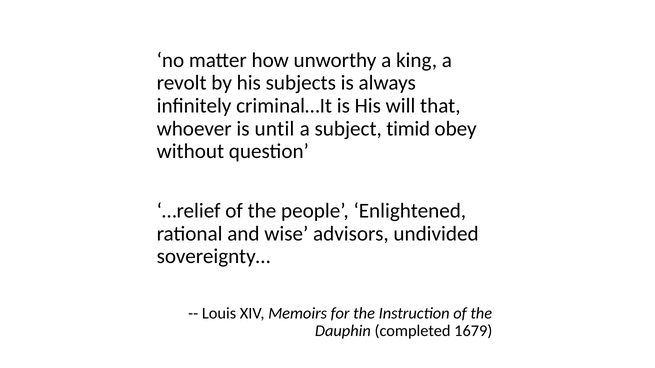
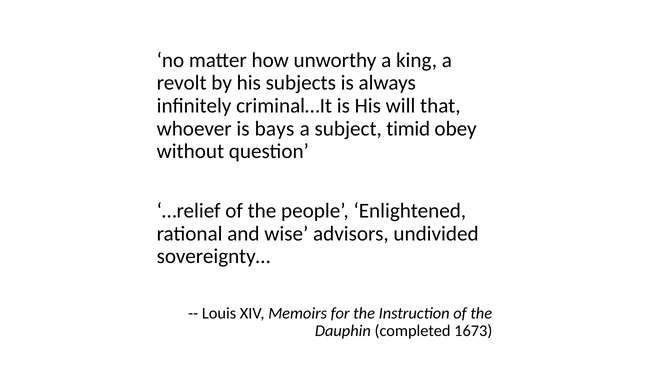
until: until -> bays
1679: 1679 -> 1673
